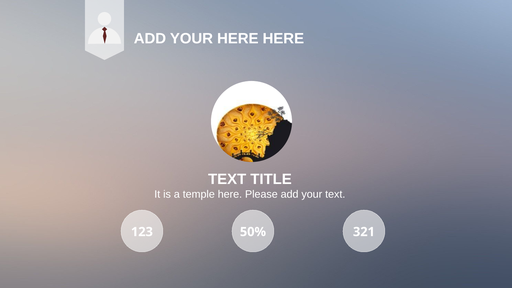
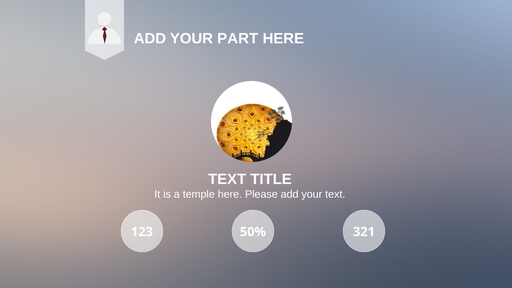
YOUR HERE: HERE -> PART
